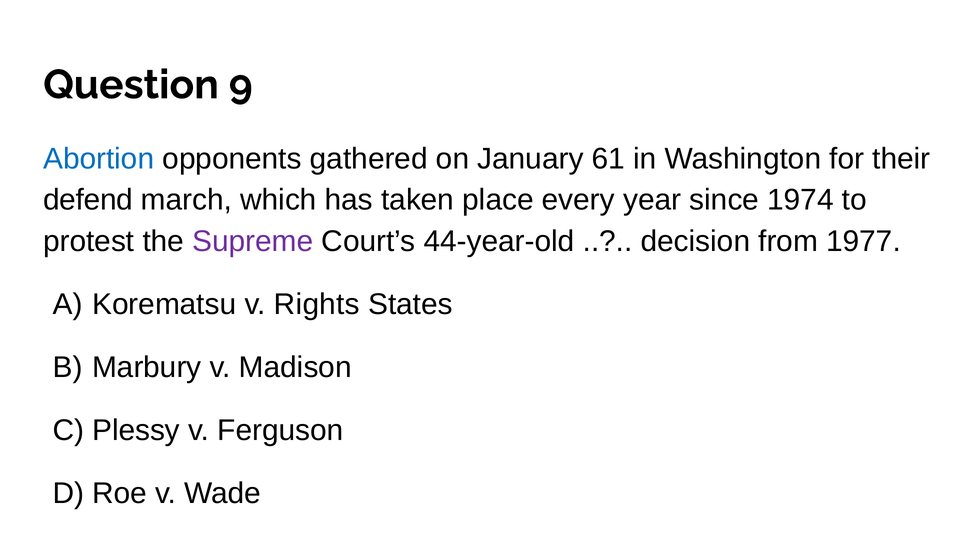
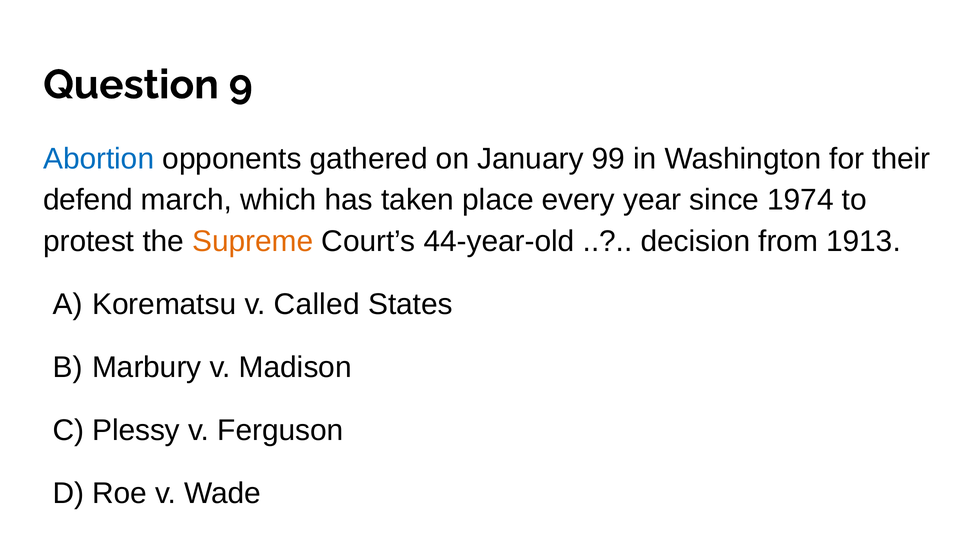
61: 61 -> 99
Supreme colour: purple -> orange
1977: 1977 -> 1913
Rights: Rights -> Called
